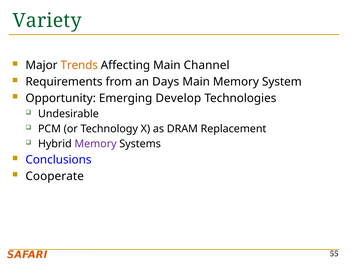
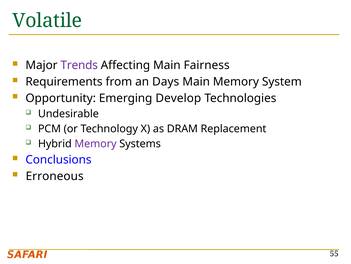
Variety: Variety -> Volatile
Trends colour: orange -> purple
Channel: Channel -> Fairness
Cooperate: Cooperate -> Erroneous
